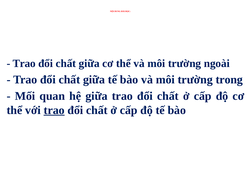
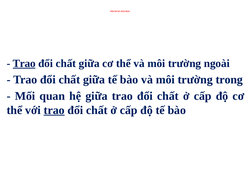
Trao at (24, 63) underline: none -> present
